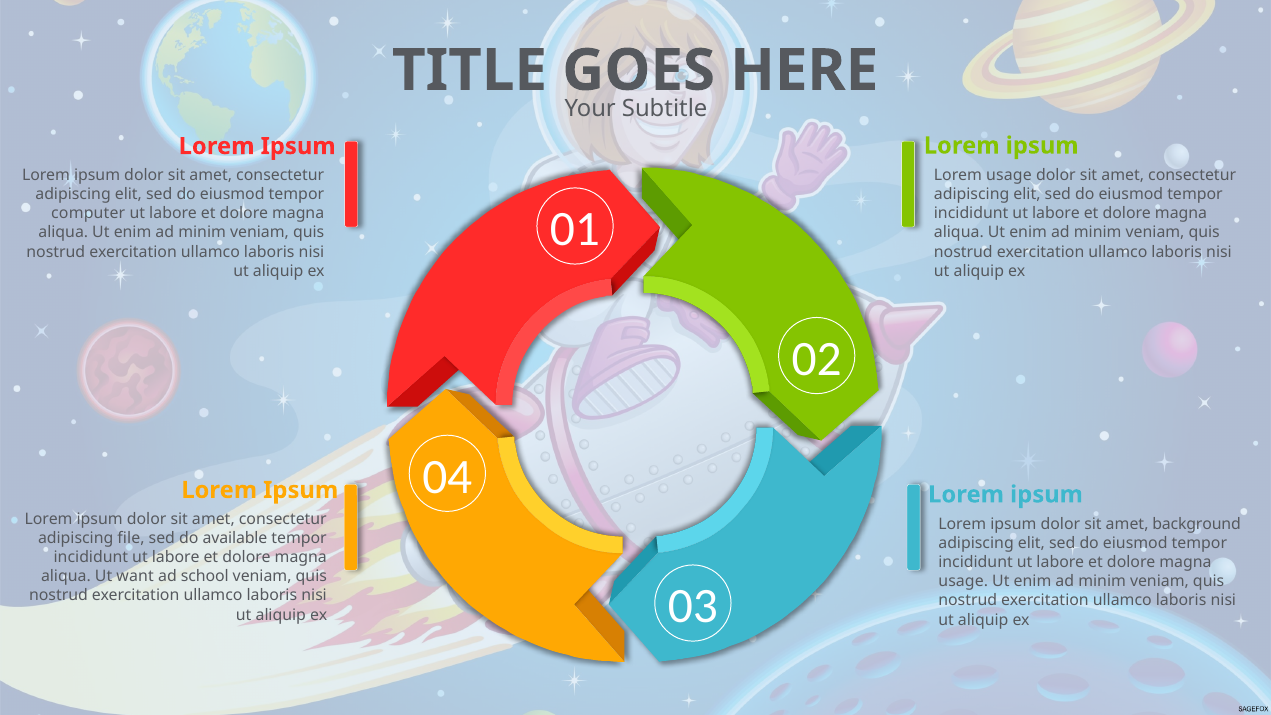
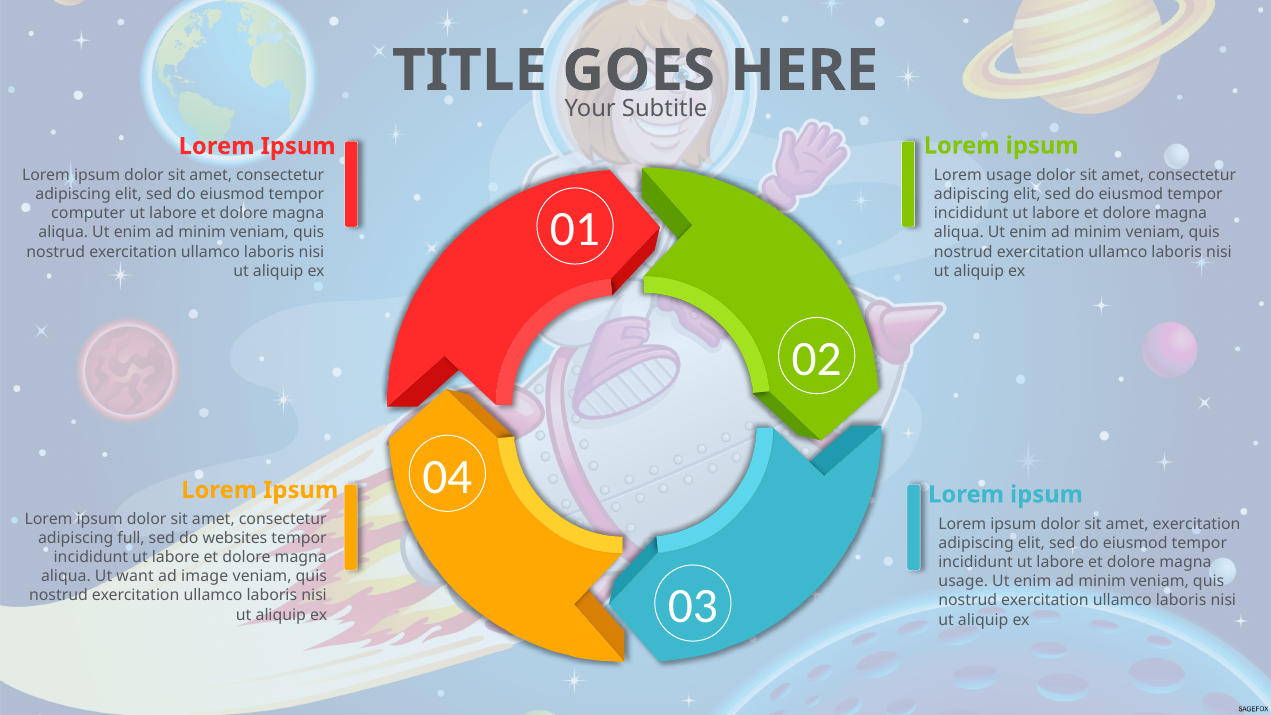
amet background: background -> exercitation
file: file -> full
available: available -> websites
school: school -> image
